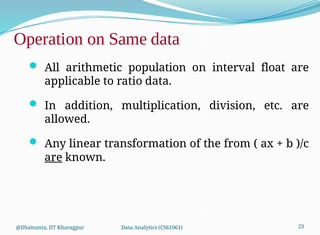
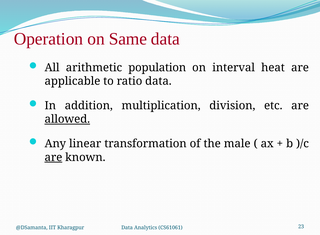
float: float -> heat
allowed underline: none -> present
from: from -> male
